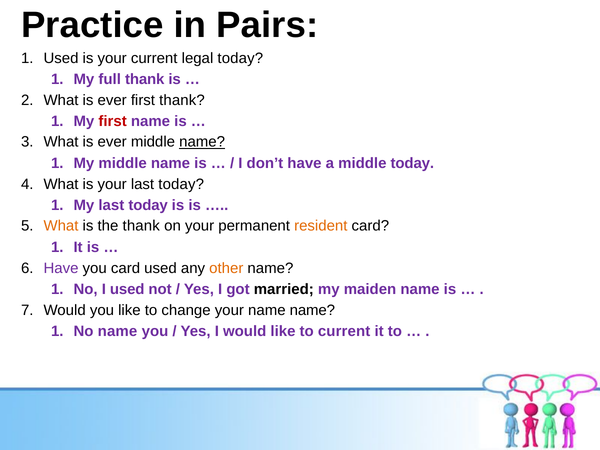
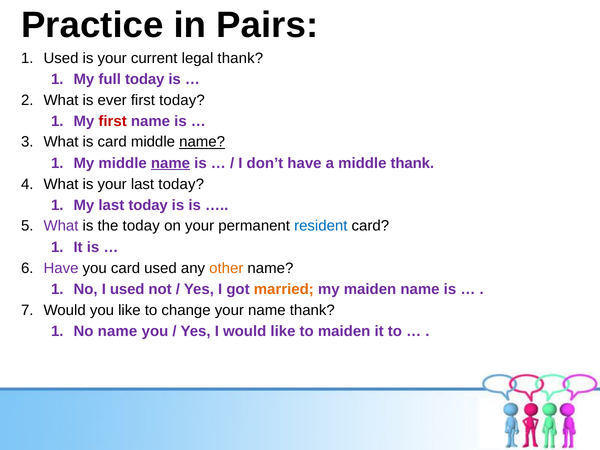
legal today: today -> thank
full thank: thank -> today
first thank: thank -> today
ever at (112, 142): ever -> card
name at (170, 163) underline: none -> present
middle today: today -> thank
What at (61, 226) colour: orange -> purple
the thank: thank -> today
resident colour: orange -> blue
married colour: black -> orange
name name: name -> thank
to current: current -> maiden
